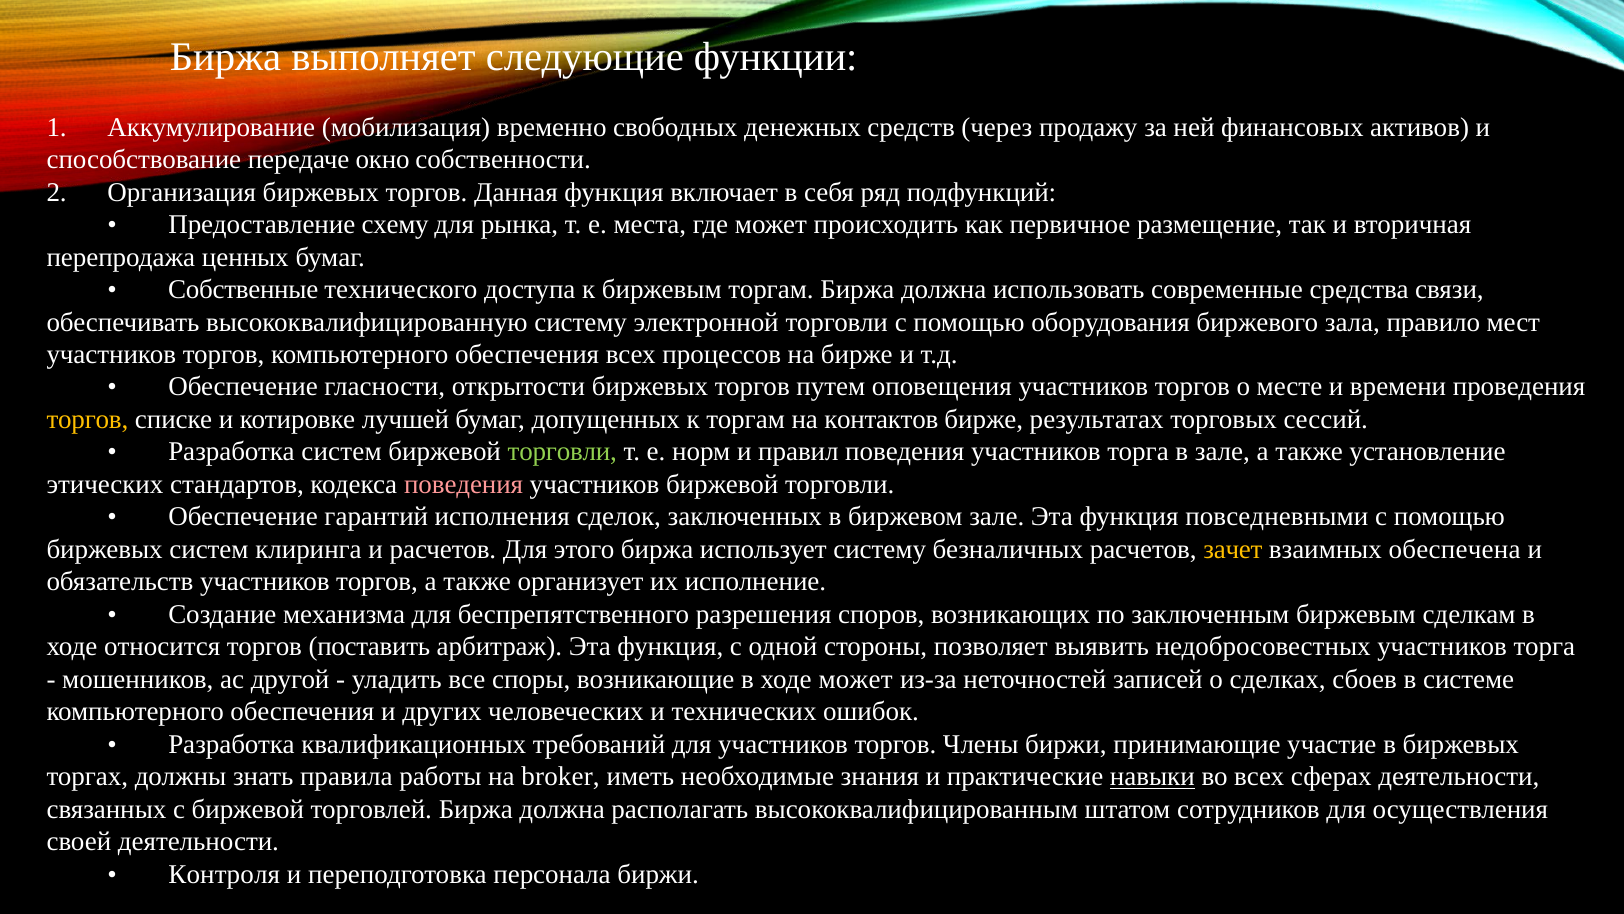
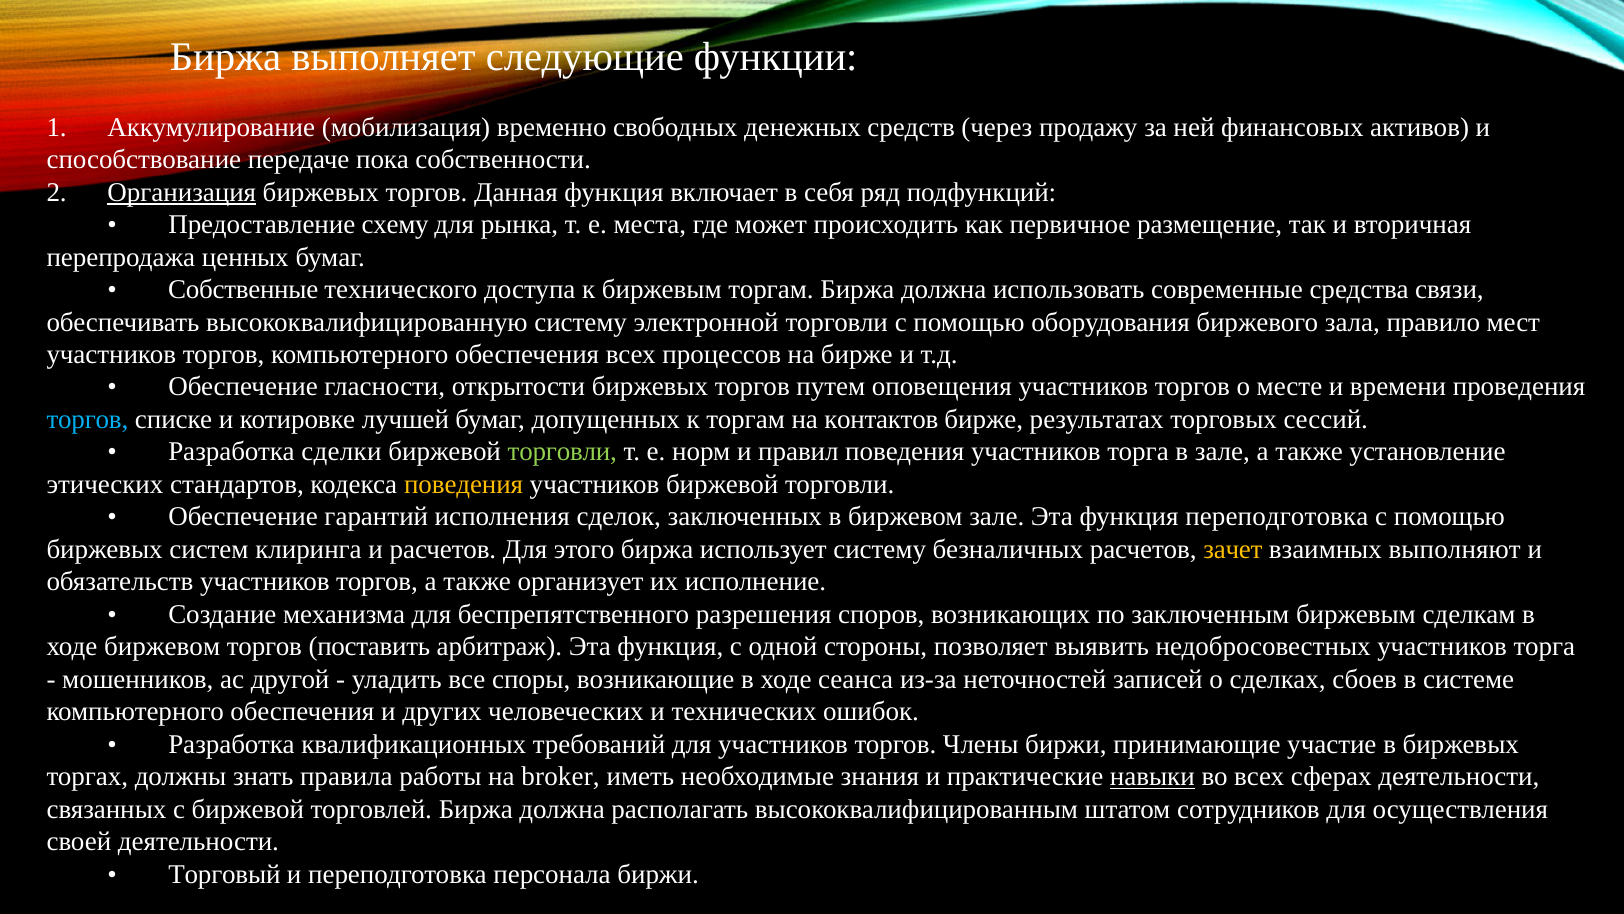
окно: окно -> пока
Организация underline: none -> present
торгов at (87, 419) colour: yellow -> light blue
Разработка систем: систем -> сделки
поведения at (464, 484) colour: pink -> yellow
функция повседневными: повседневными -> переподготовка
обеспечена: обеспечена -> выполняют
ходе относится: относится -> биржевом
ходе может: может -> сеанса
Контроля: Контроля -> Торговый
